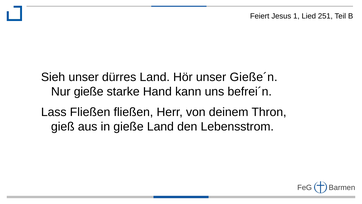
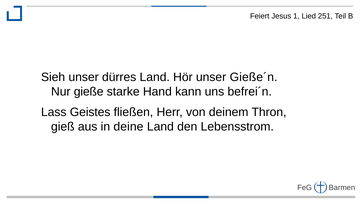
Lass Fließen: Fließen -> Geistes
in gieße: gieße -> deine
